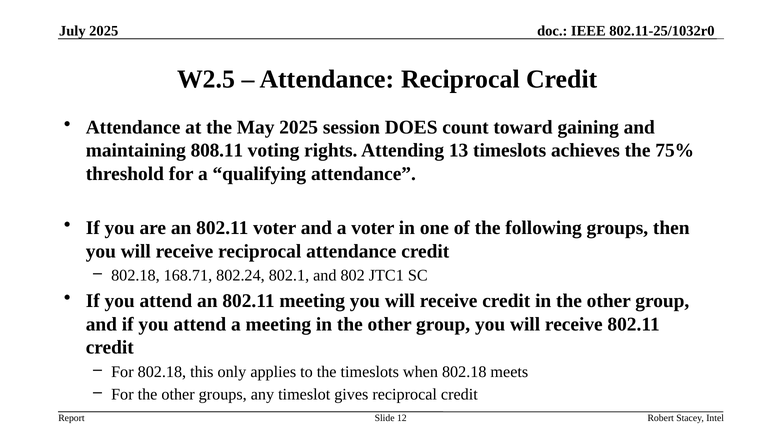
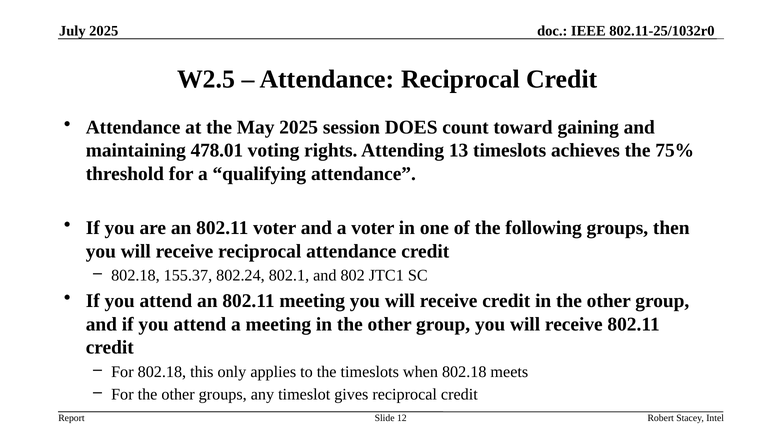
808.11: 808.11 -> 478.01
168.71: 168.71 -> 155.37
